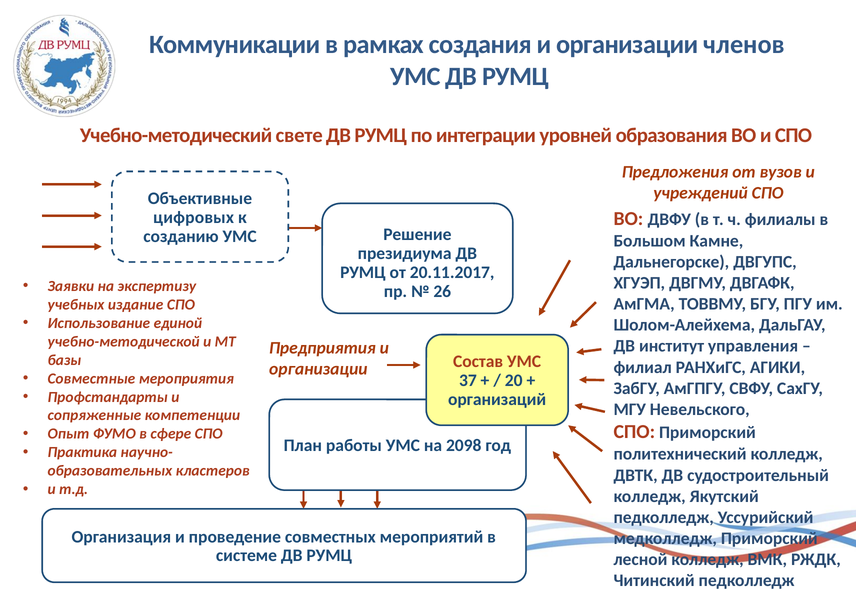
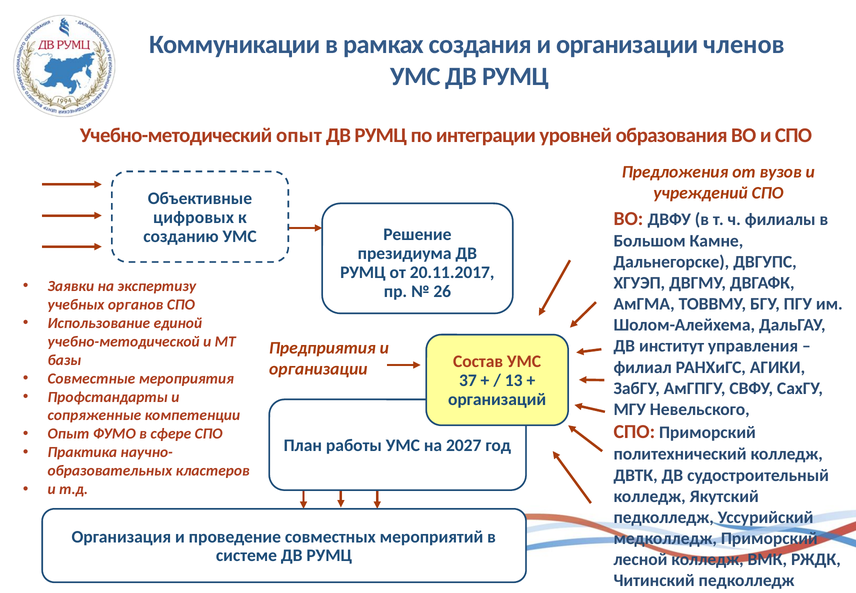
Учебно-методический свете: свете -> опыт
издание: издание -> органов
20: 20 -> 13
2098: 2098 -> 2027
